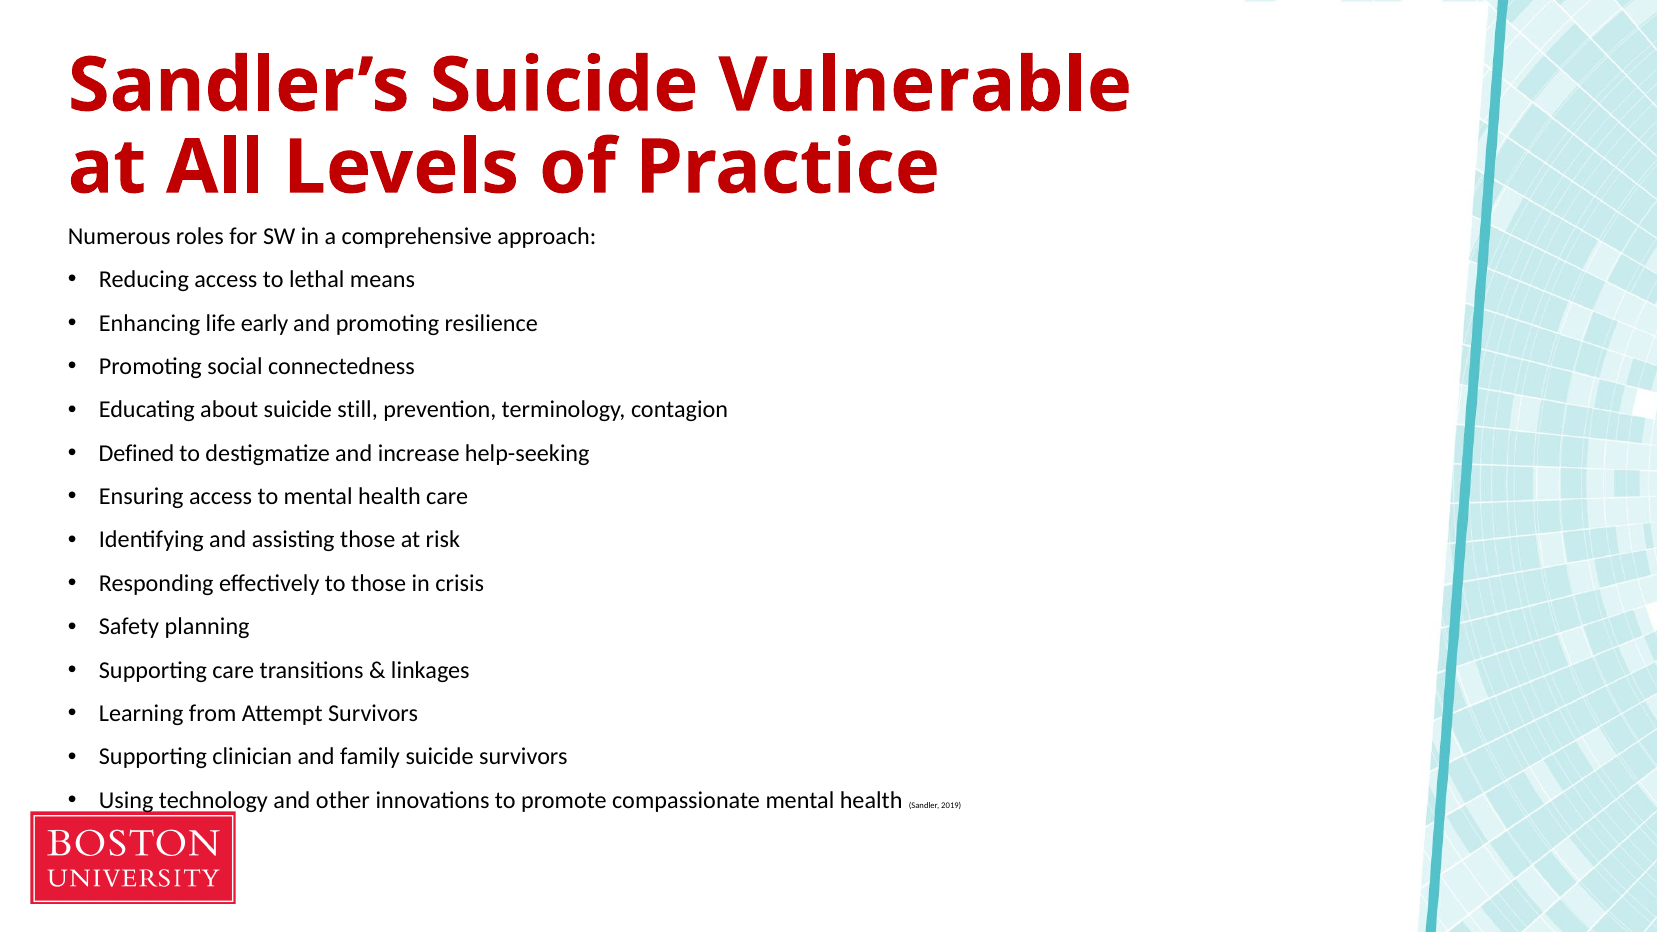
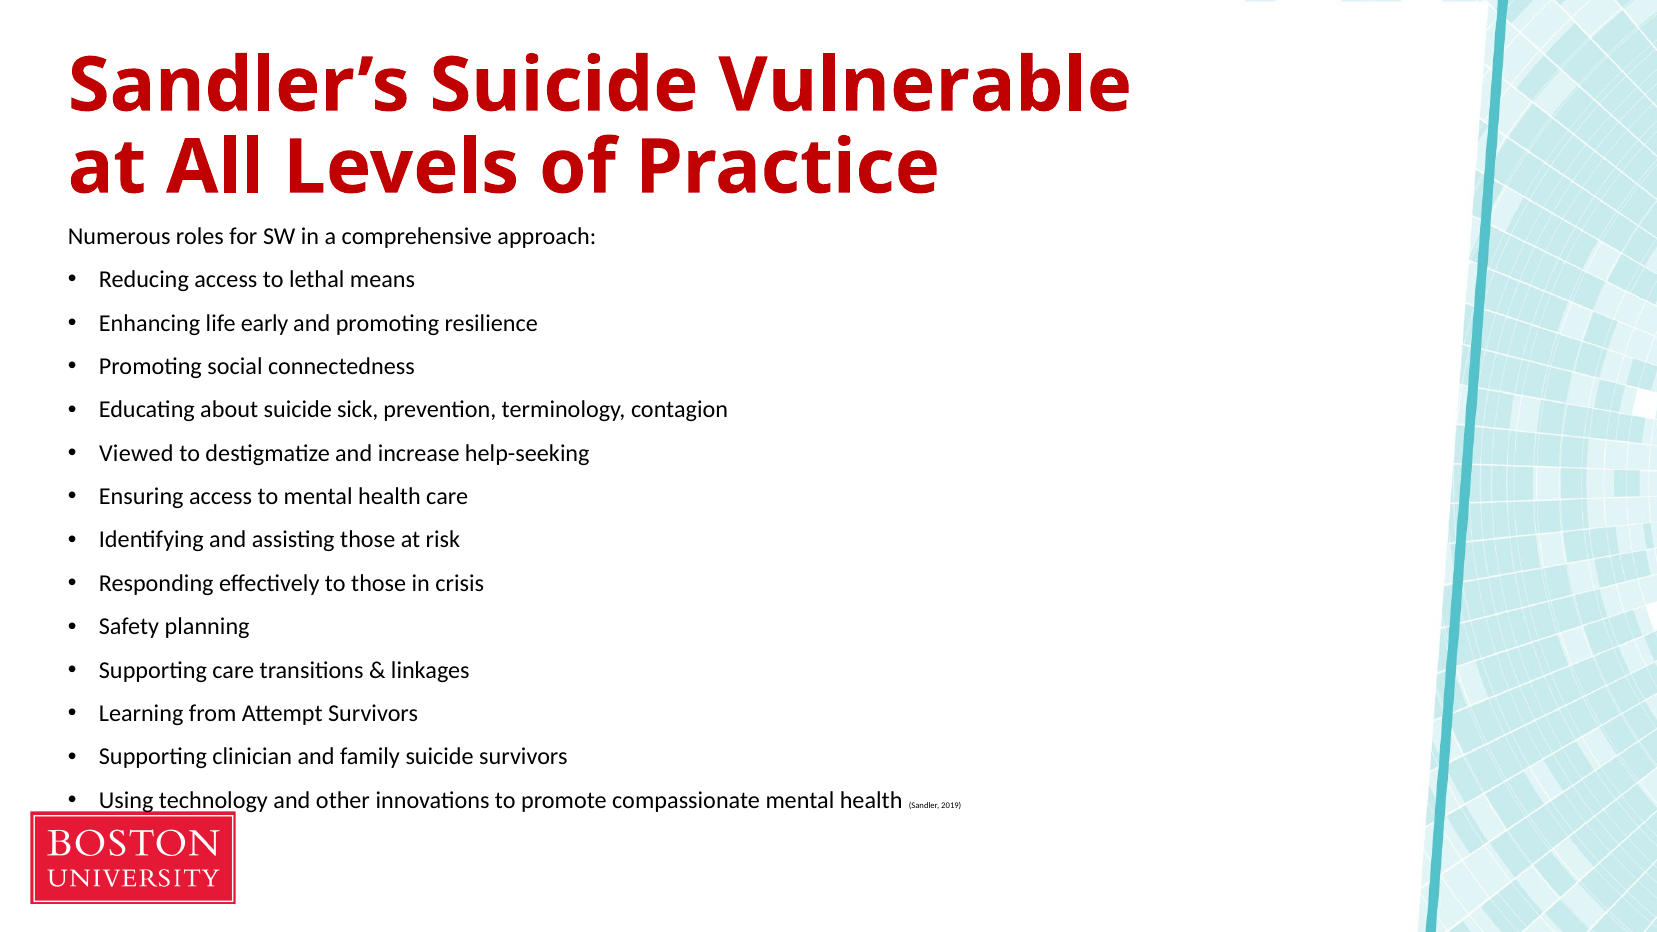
still: still -> sick
Defined: Defined -> Viewed
